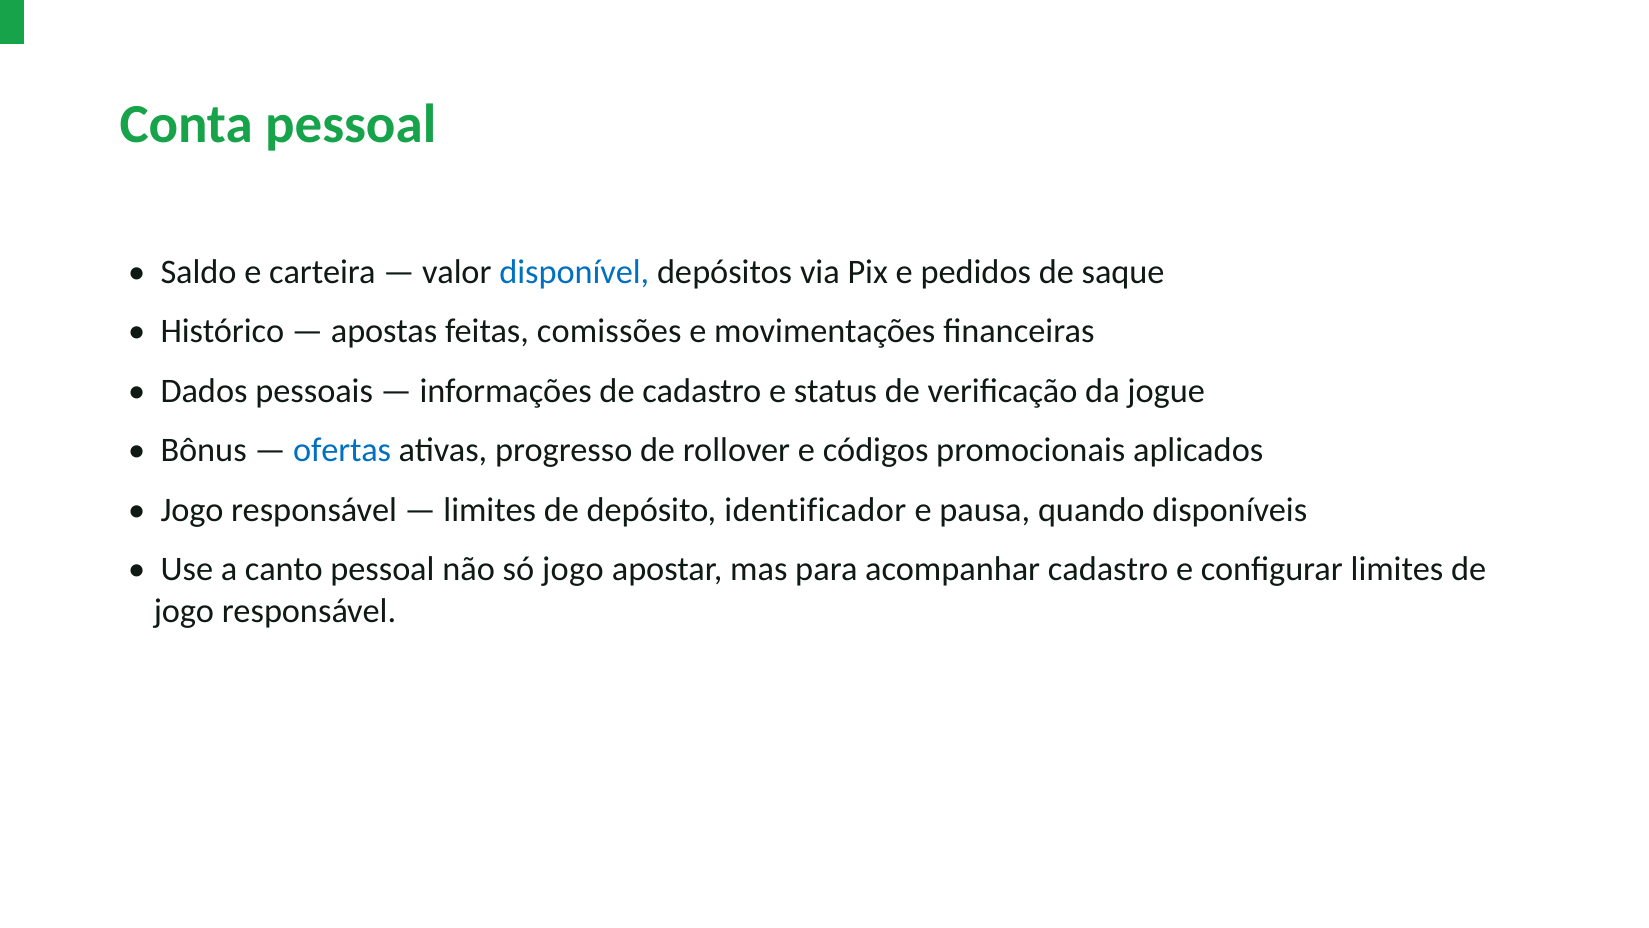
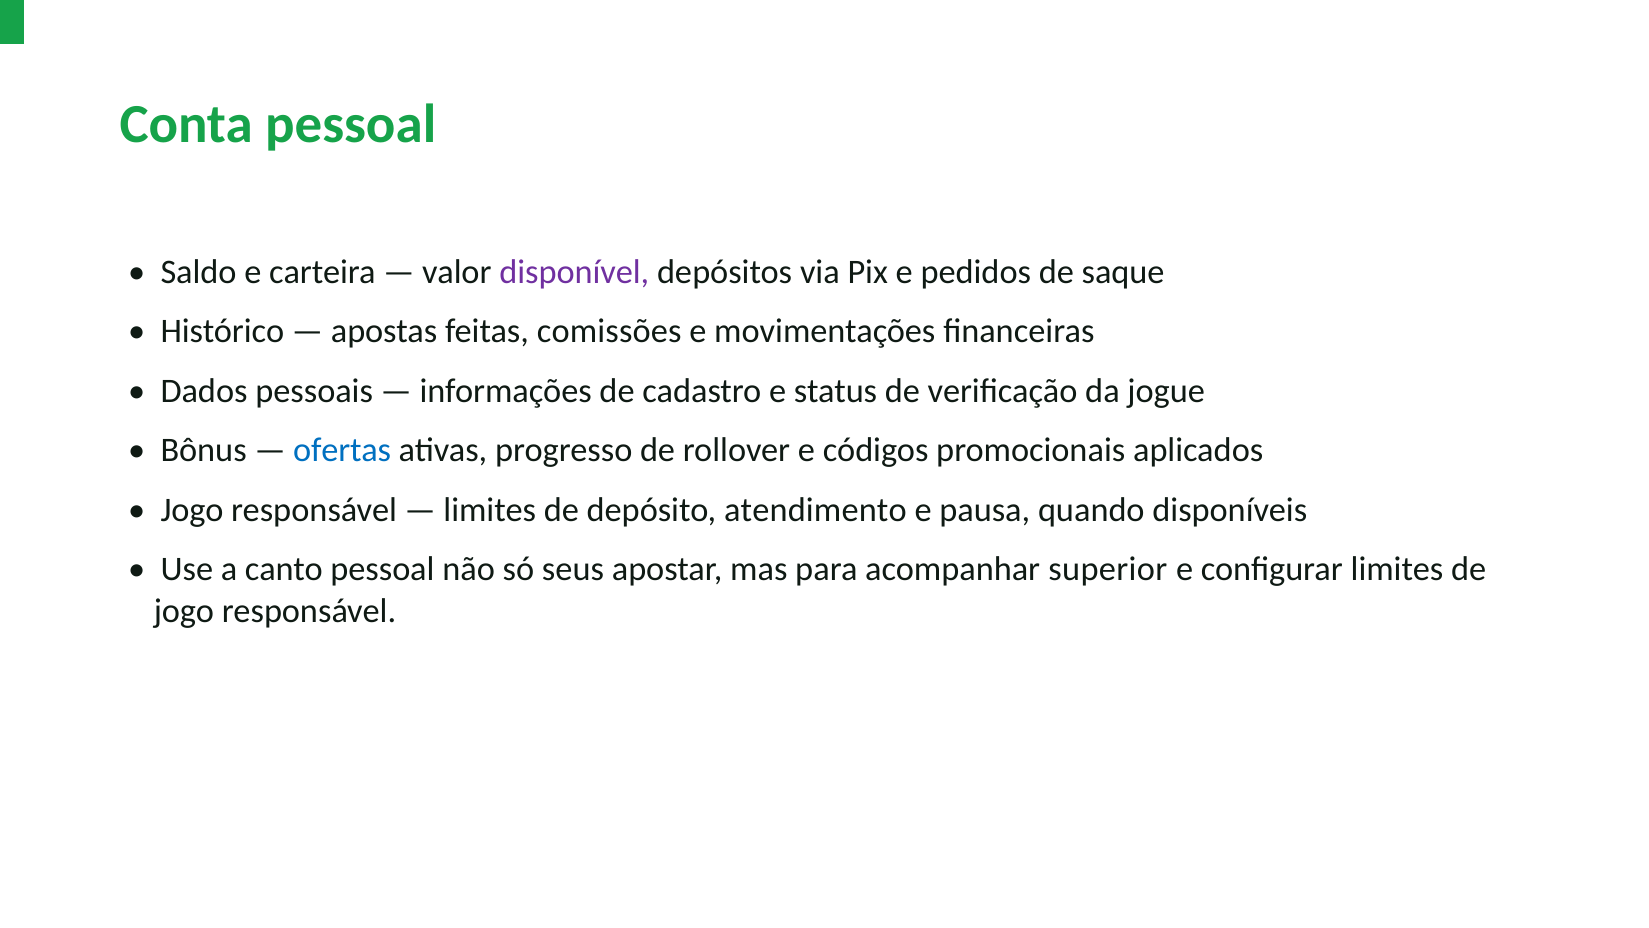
disponível colour: blue -> purple
identificador: identificador -> atendimento
só jogo: jogo -> seus
acompanhar cadastro: cadastro -> superior
